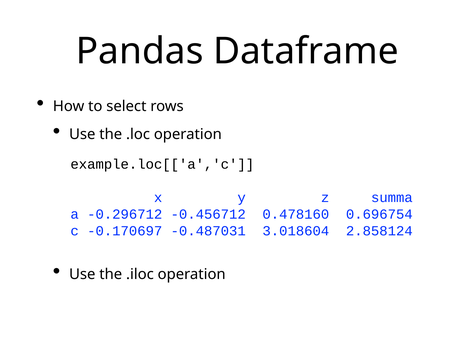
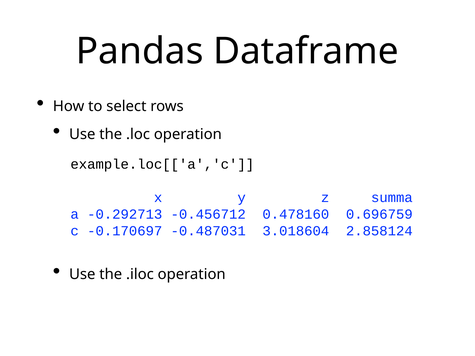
-0.296712: -0.296712 -> -0.292713
0.696754: 0.696754 -> 0.696759
